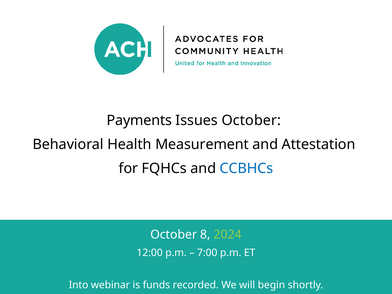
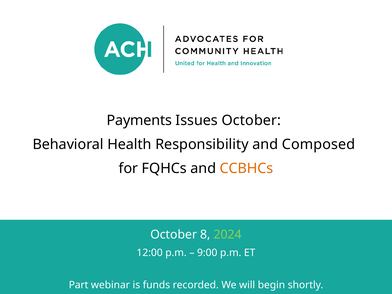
Measurement: Measurement -> Responsibility
Attestation: Attestation -> Composed
CCBHCs colour: blue -> orange
7:00: 7:00 -> 9:00
Into: Into -> Part
